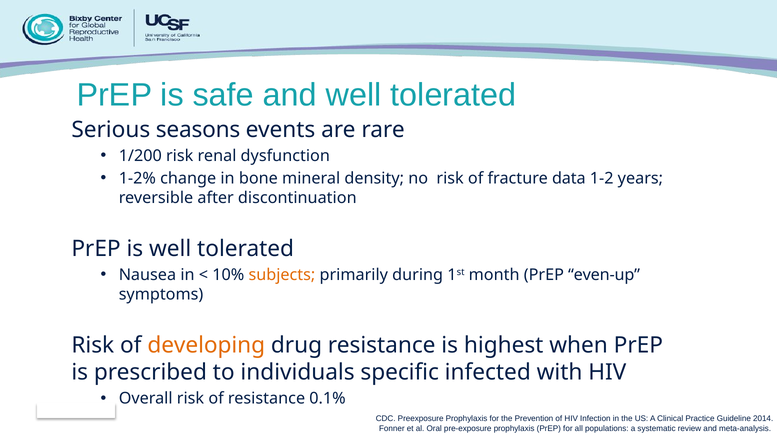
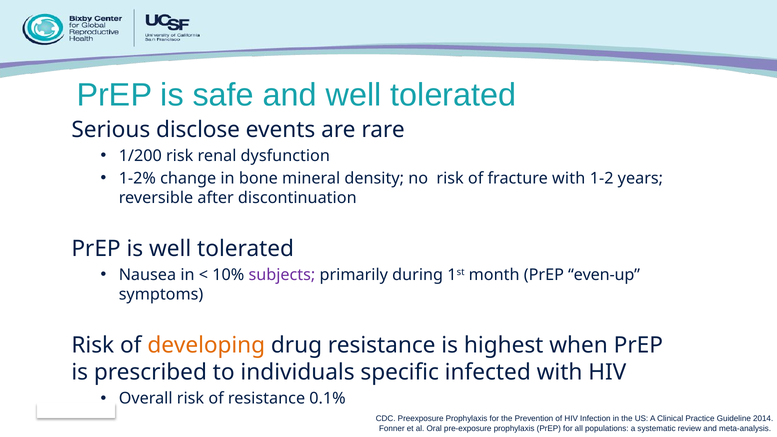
seasons: seasons -> disclose
fracture data: data -> with
subjects colour: orange -> purple
